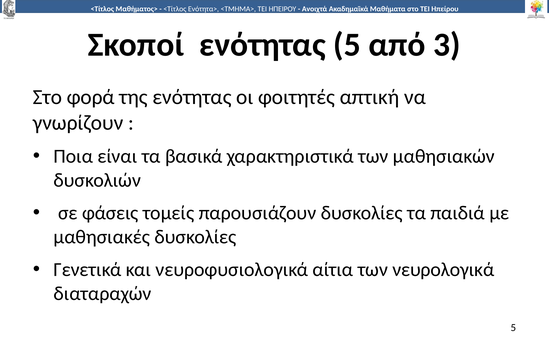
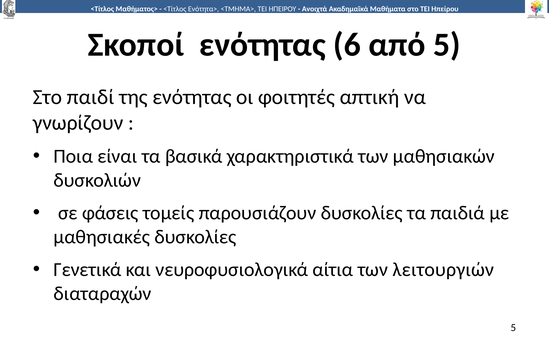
ενότητας 5: 5 -> 6
από 3: 3 -> 5
φορά: φορά -> παιδί
νευρολογικά: νευρολογικά -> λειτουργιών
